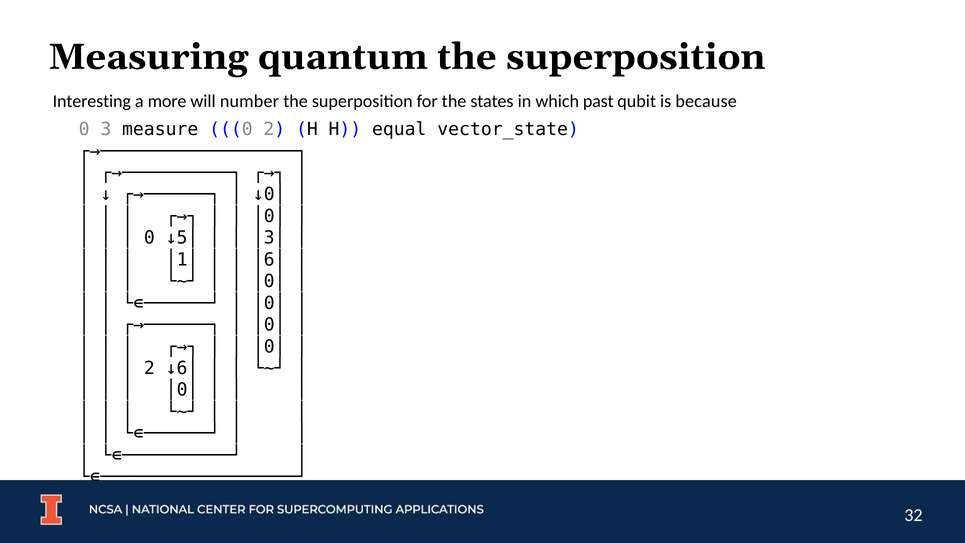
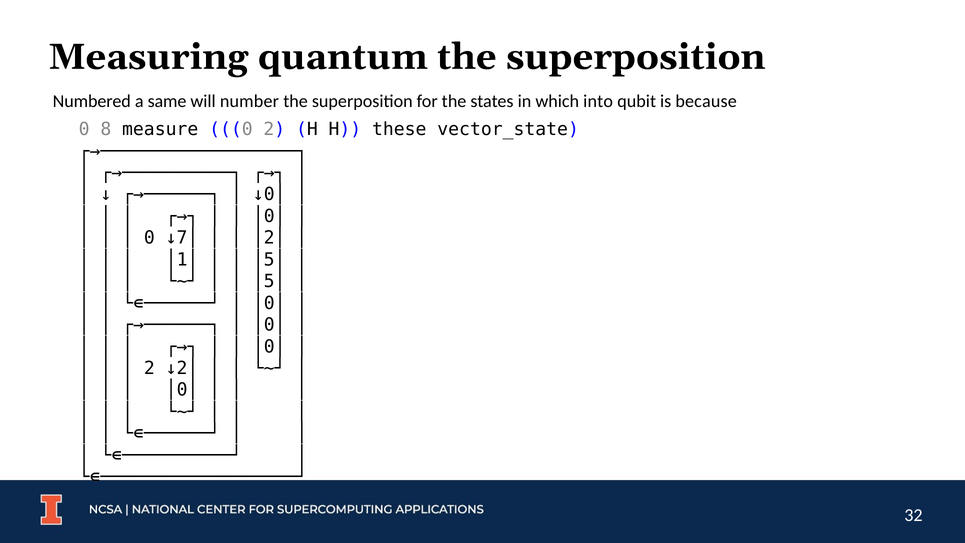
Interesting: Interesting -> Numbered
more: more -> same
past: past -> into
3: 3 -> 8
equal: equal -> these
↓5│: ↓5│ -> ↓7│
│3│: │3│ -> │2│
│6│ at (269, 260): │6│ -> │5│
│0│ at (269, 281): │0│ -> │5│
↓6│: ↓6│ -> ↓2│
